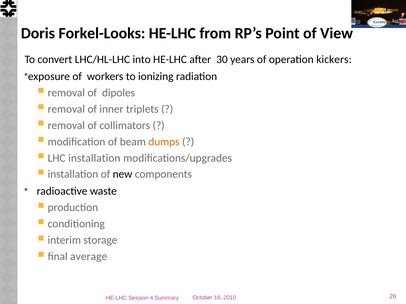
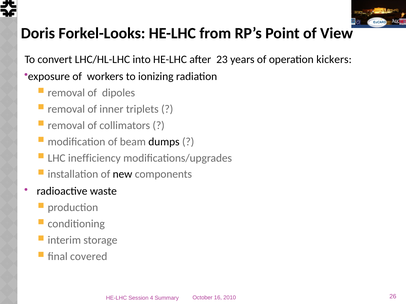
30: 30 -> 23
dumps colour: orange -> black
LHC installation: installation -> inefficiency
average: average -> covered
